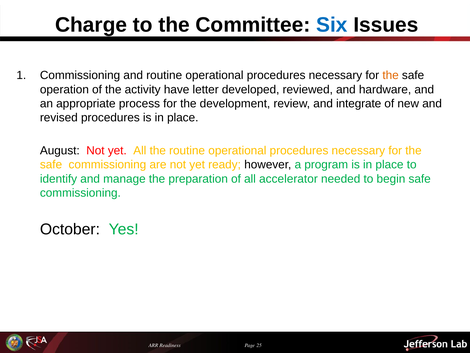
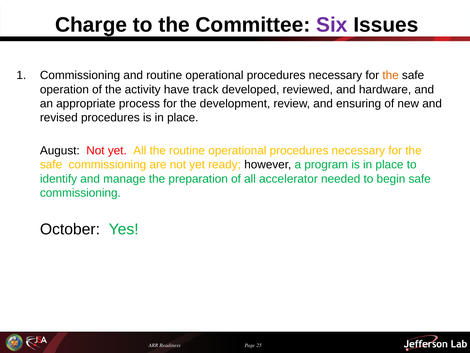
Six colour: blue -> purple
letter: letter -> track
integrate: integrate -> ensuring
